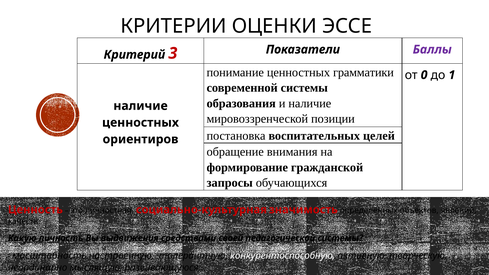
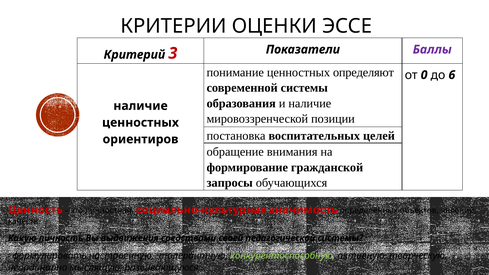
грамматики: грамматики -> определяют
1: 1 -> 6
масштабность: масштабность -> формулировать
конкурентоспособную colour: white -> light green
